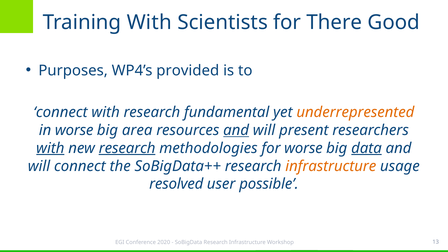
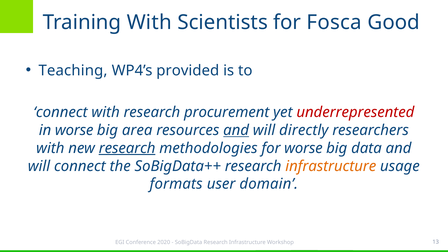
There: There -> Fosca
Purposes: Purposes -> Teaching
fundamental: fundamental -> procurement
underrepresented colour: orange -> red
present: present -> directly
with at (50, 148) underline: present -> none
data underline: present -> none
resolved: resolved -> formats
possible: possible -> domain
